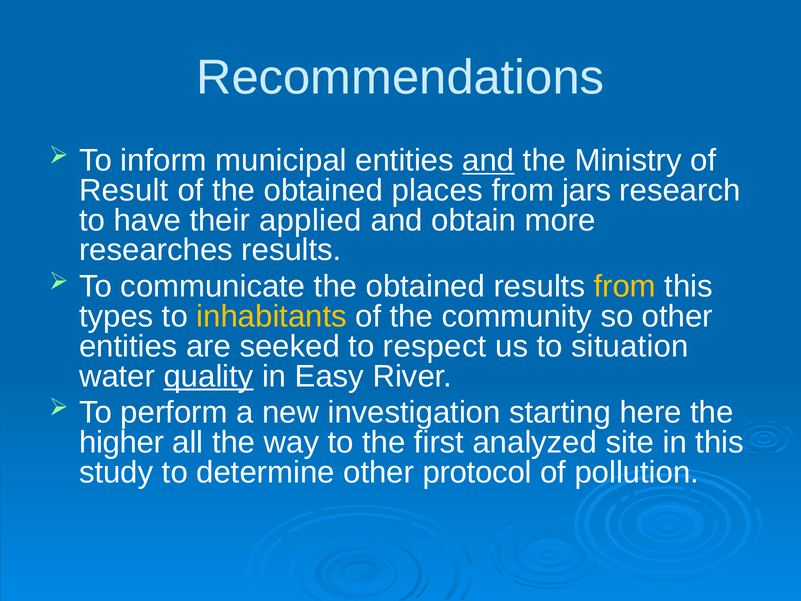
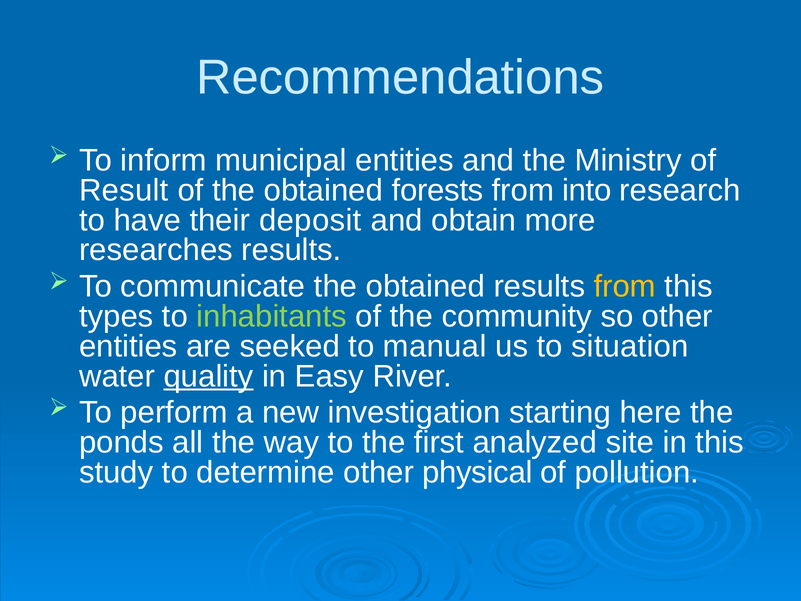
and at (488, 160) underline: present -> none
places: places -> forests
jars: jars -> into
applied: applied -> deposit
inhabitants colour: yellow -> light green
respect: respect -> manual
higher: higher -> ponds
protocol: protocol -> physical
